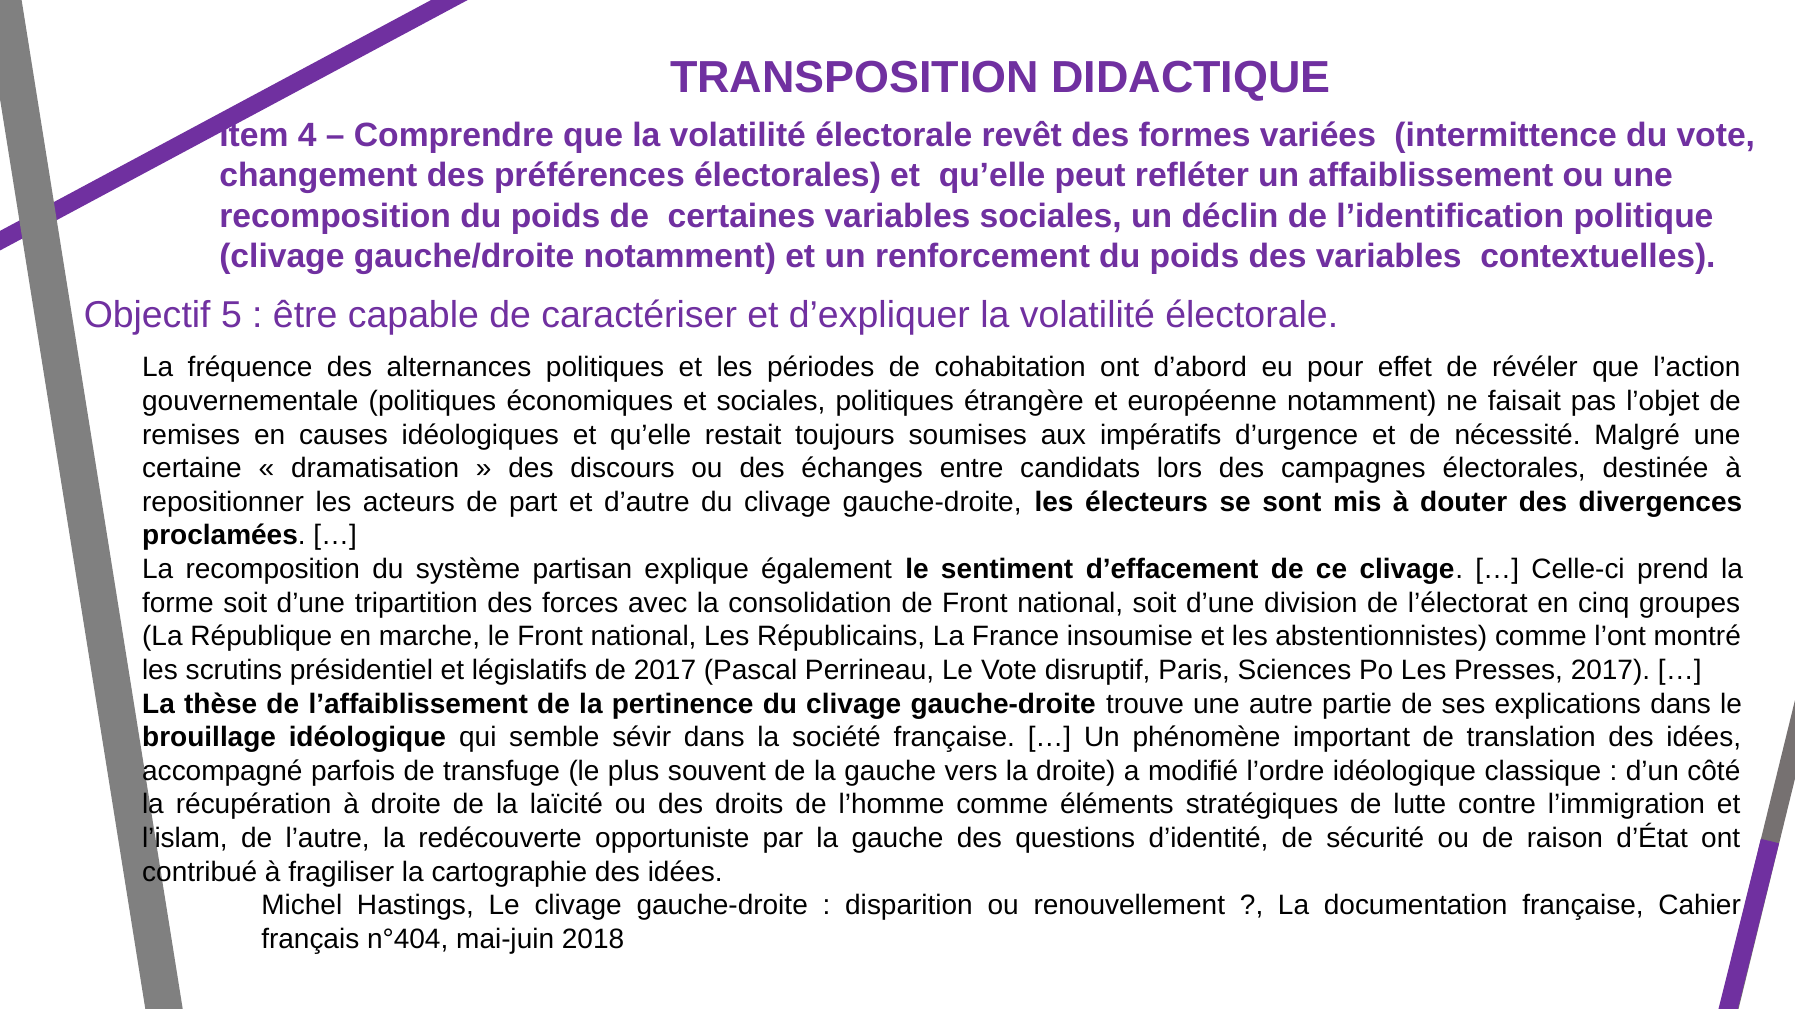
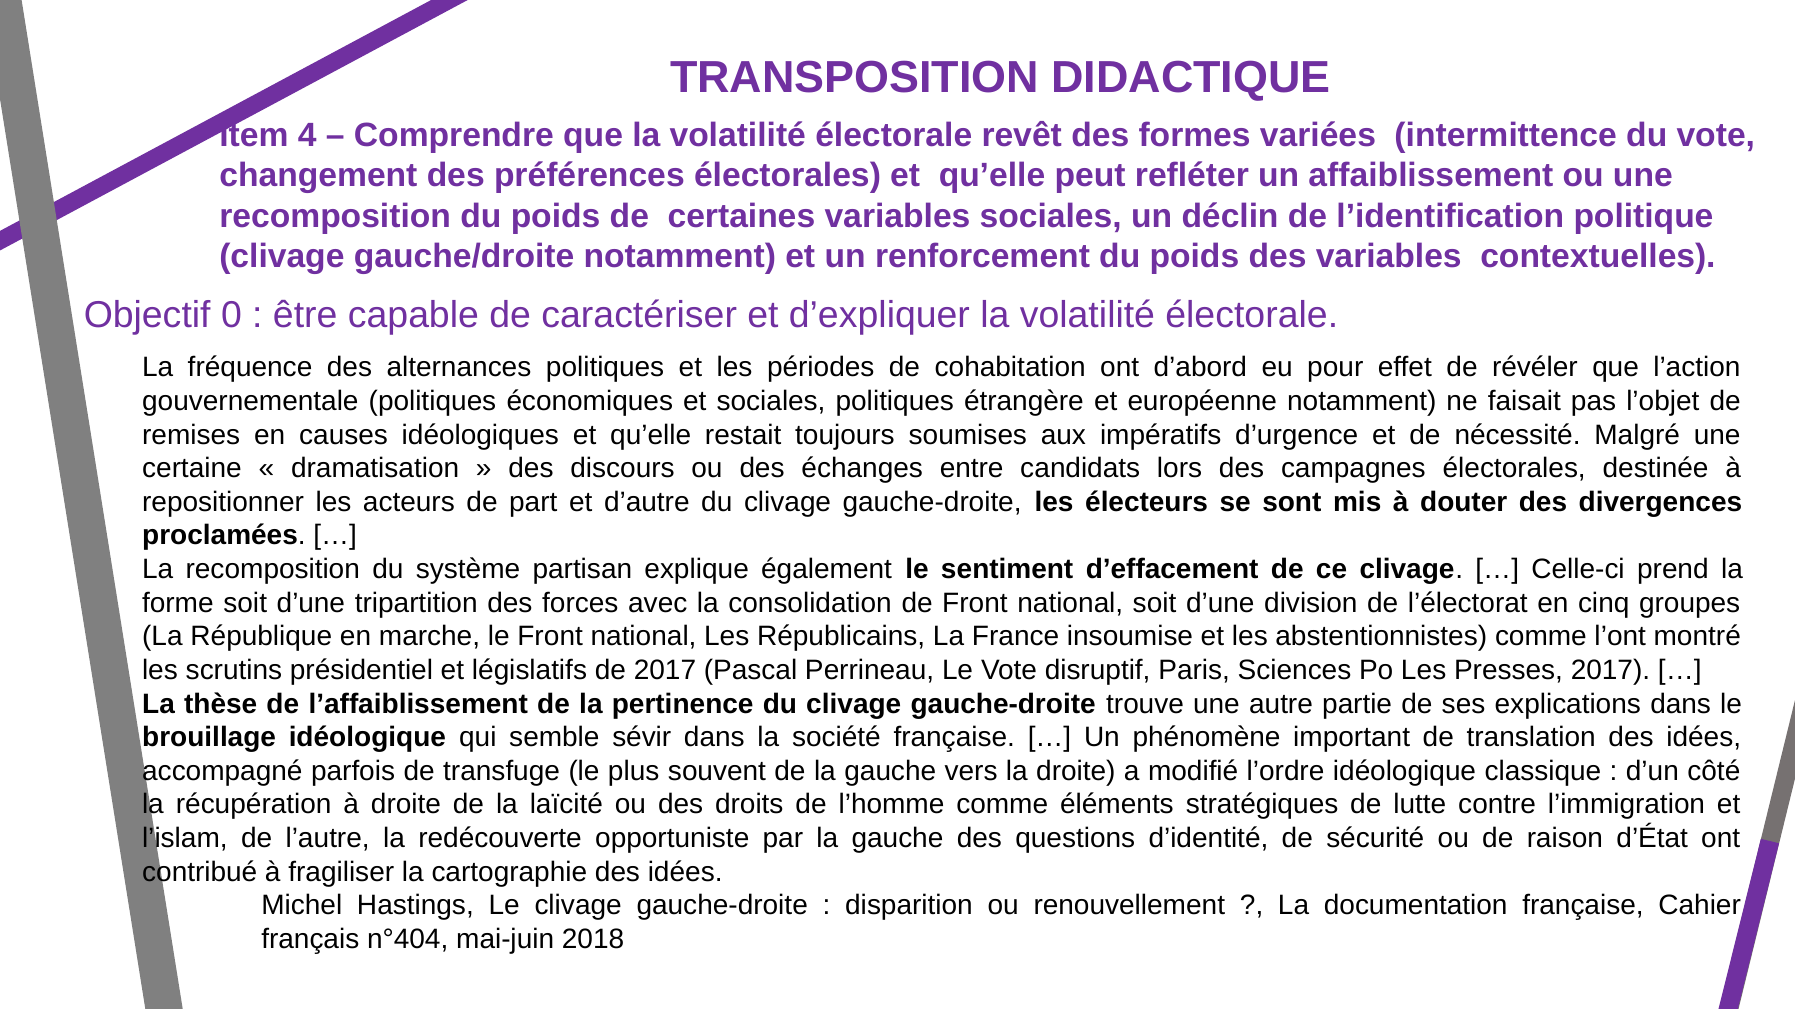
5: 5 -> 0
